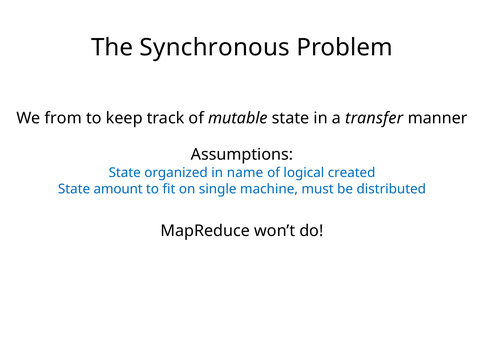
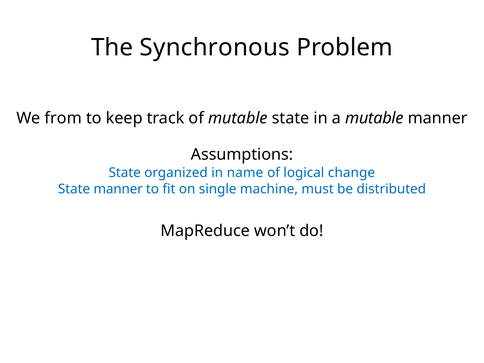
a transfer: transfer -> mutable
created: created -> change
State amount: amount -> manner
